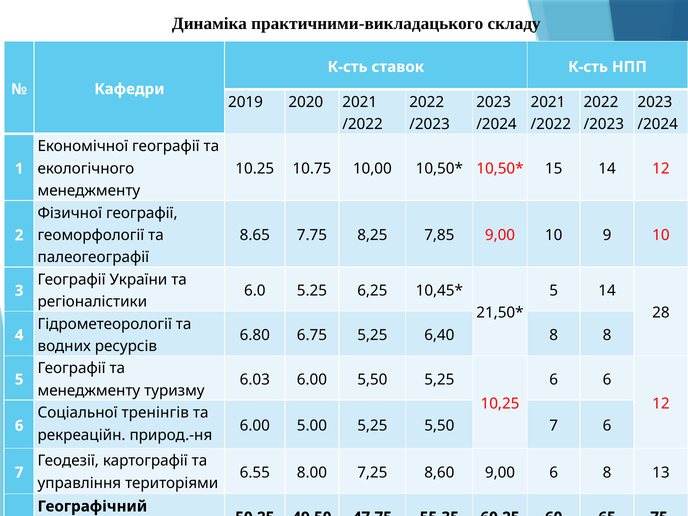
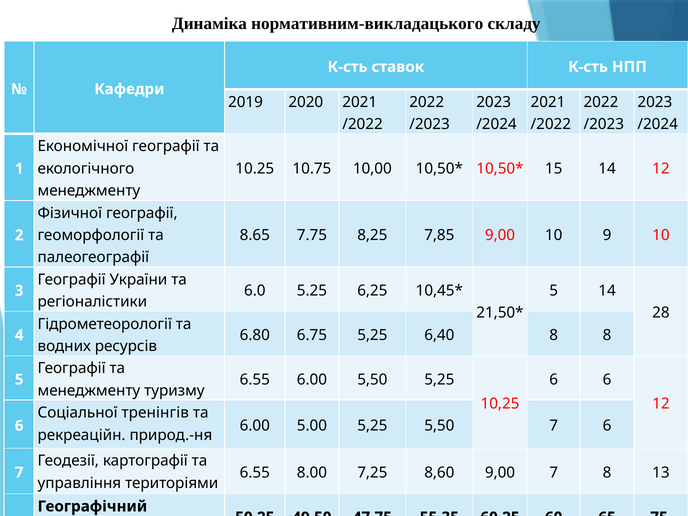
практичними-викладацького: практичними-викладацького -> нормативним-викладацького
6.03 at (255, 380): 6.03 -> 6.55
9,00 6: 6 -> 7
